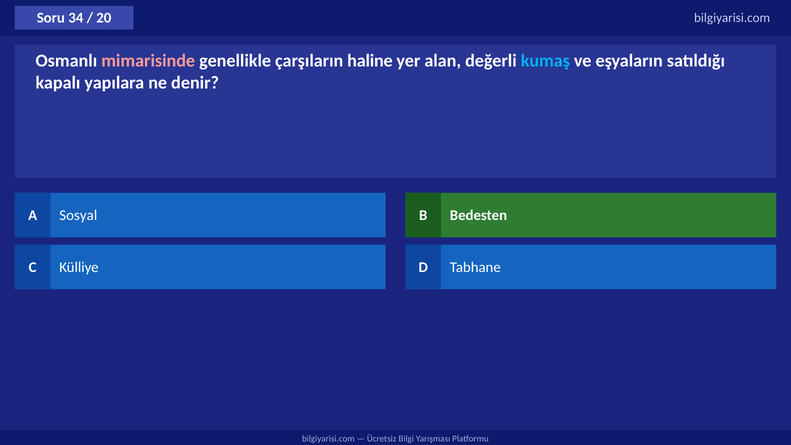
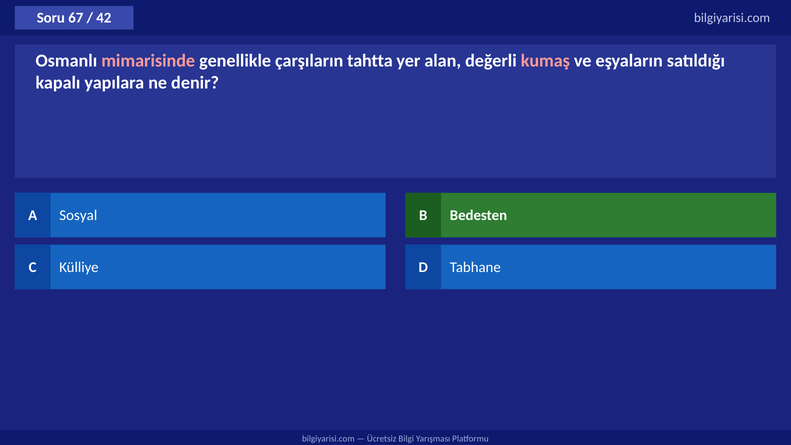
34: 34 -> 67
20: 20 -> 42
haline: haline -> tahtta
kumaş colour: light blue -> pink
